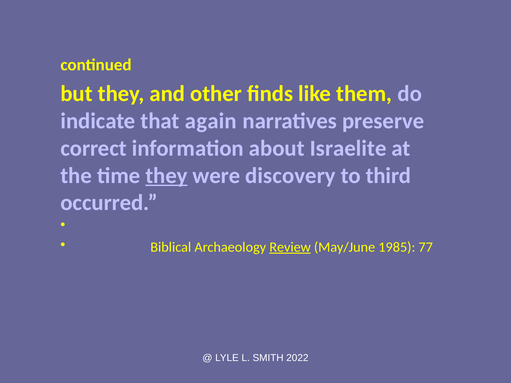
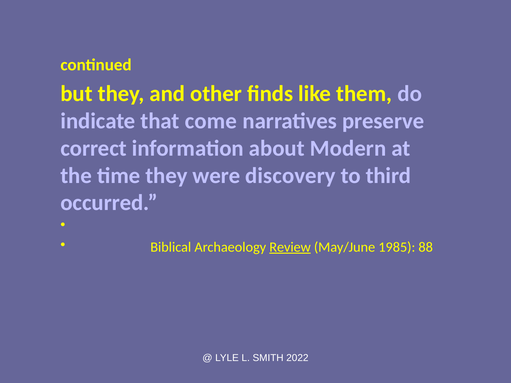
again: again -> come
Israelite: Israelite -> Modern
they at (166, 176) underline: present -> none
77: 77 -> 88
